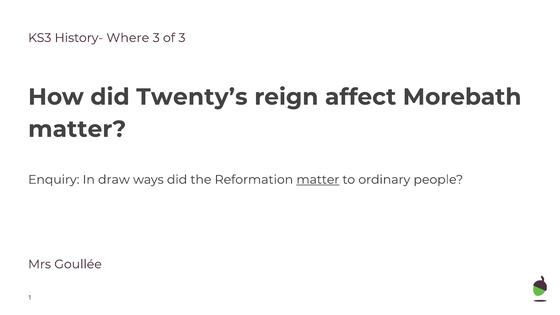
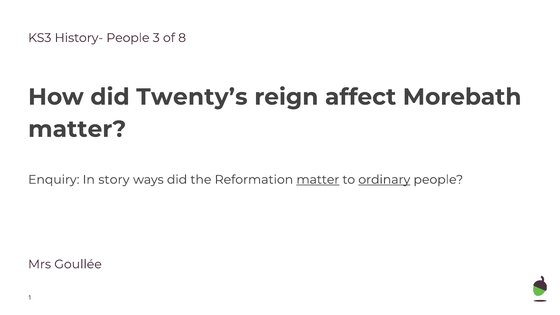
History- Where: Where -> People
of 3: 3 -> 8
draw: draw -> story
ordinary underline: none -> present
